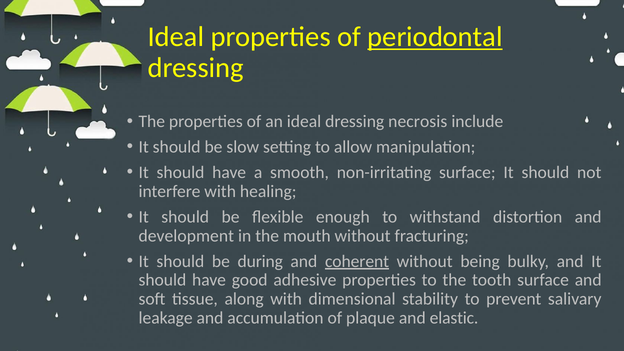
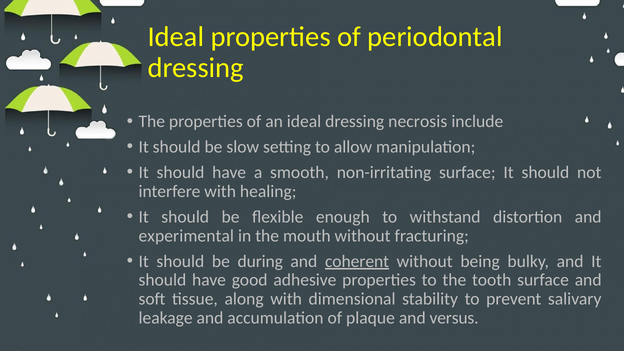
periodontal underline: present -> none
development: development -> experimental
elastic: elastic -> versus
